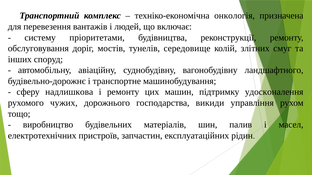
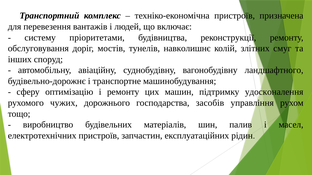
техніко-економічна онкологія: онкологія -> пристроїв
середовище: середовище -> навколишнє
надлишкова: надлишкова -> оптимізацію
викиди: викиди -> засобів
